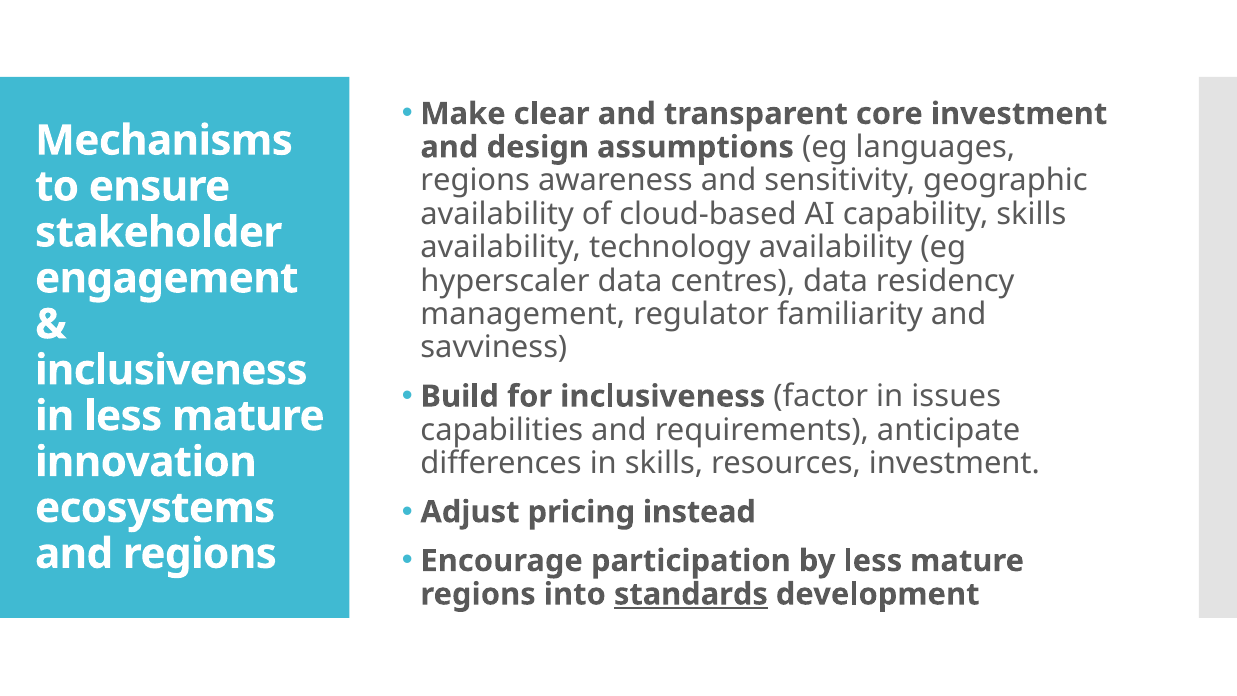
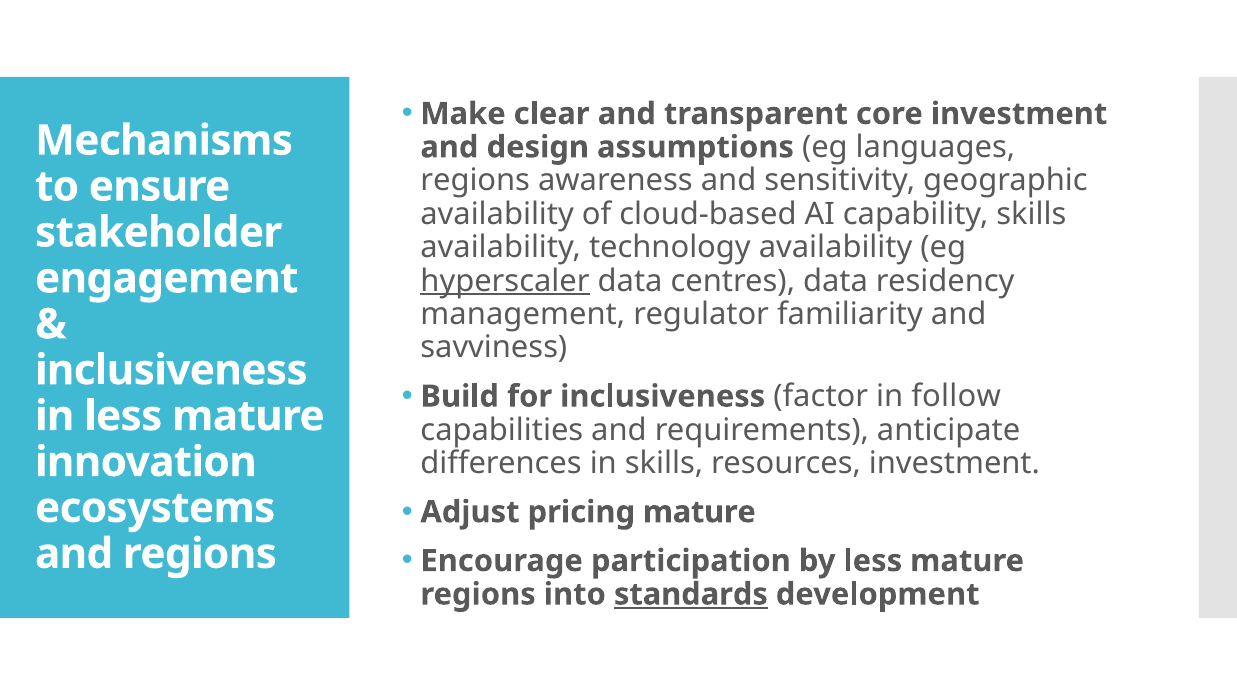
hyperscaler underline: none -> present
issues: issues -> follow
pricing instead: instead -> mature
